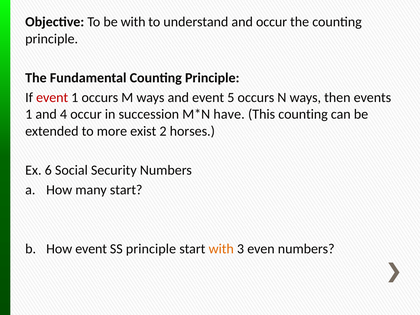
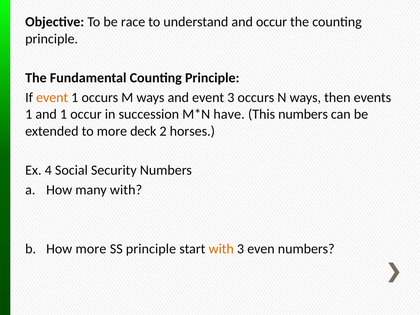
be with: with -> race
event at (52, 98) colour: red -> orange
event 5: 5 -> 3
and 4: 4 -> 1
This counting: counting -> numbers
exist: exist -> deck
6: 6 -> 4
many start: start -> with
How event: event -> more
